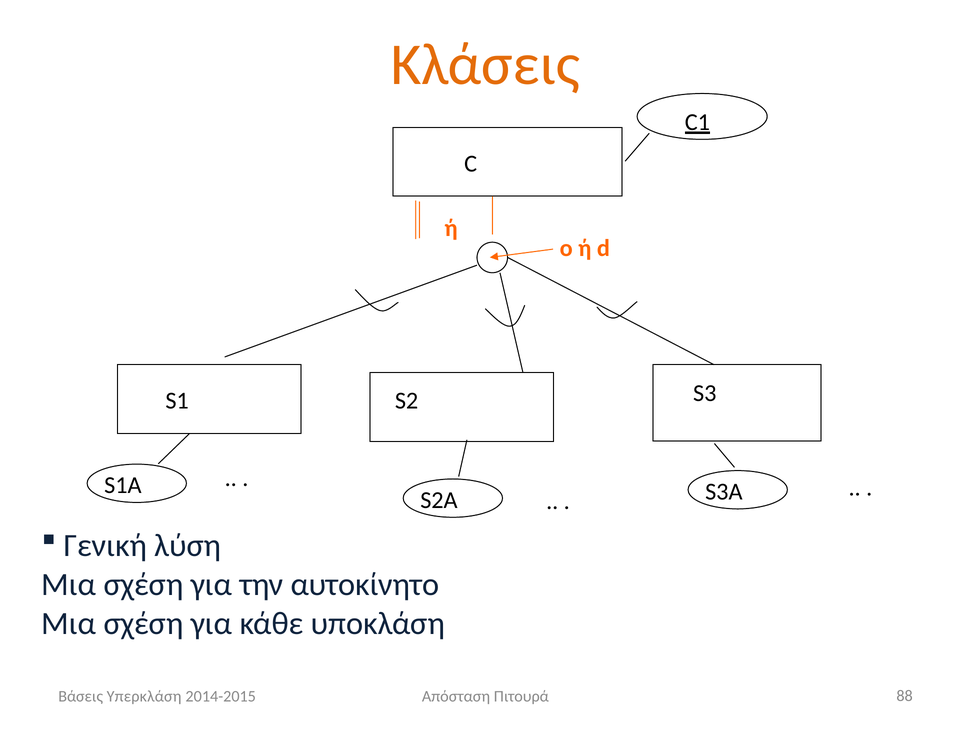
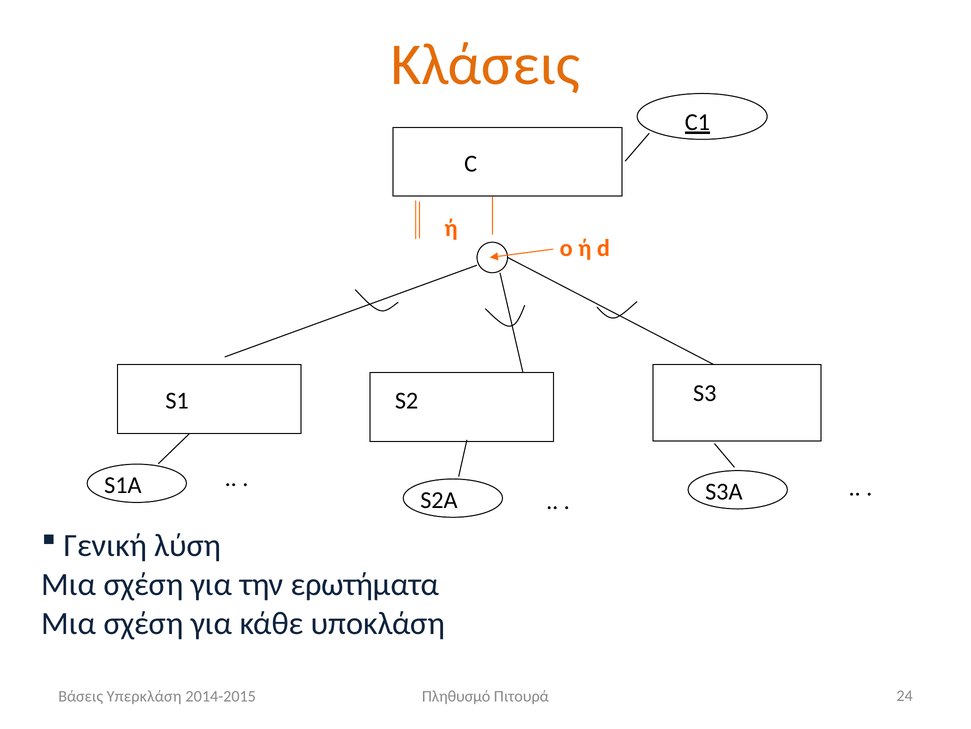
αυτοκίνητο: αυτοκίνητο -> ερωτήματα
Απόσταση: Απόσταση -> Πληθυσμό
88: 88 -> 24
